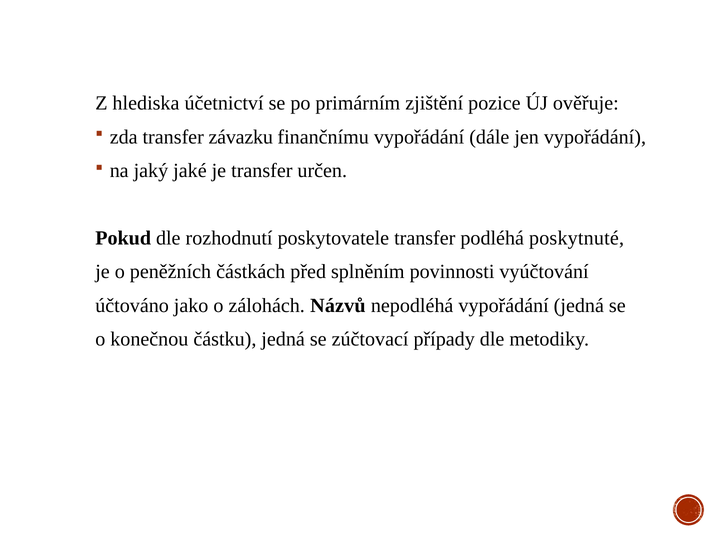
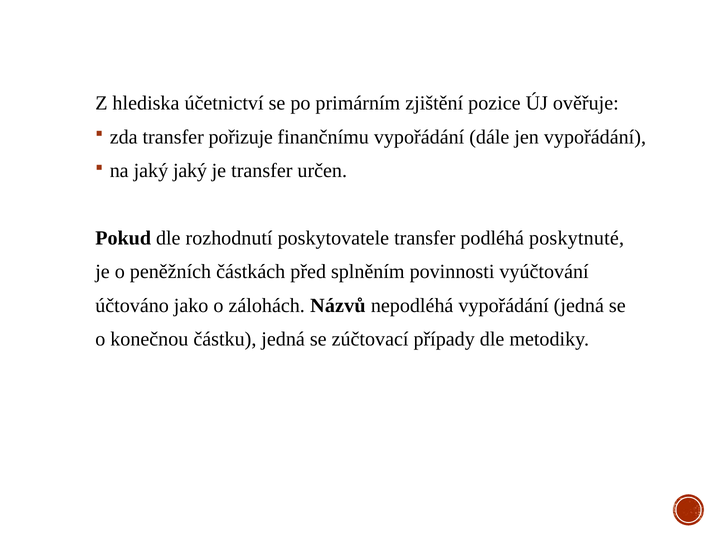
závazku: závazku -> pořizuje
jaký jaké: jaké -> jaký
